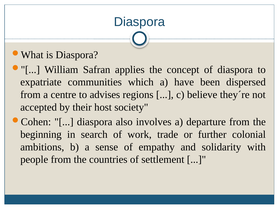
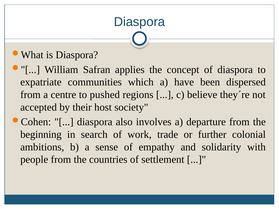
advises: advises -> pushed
